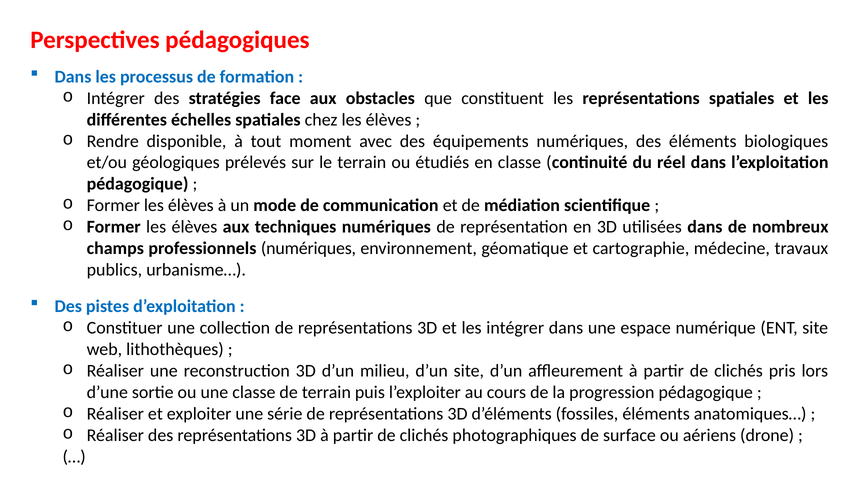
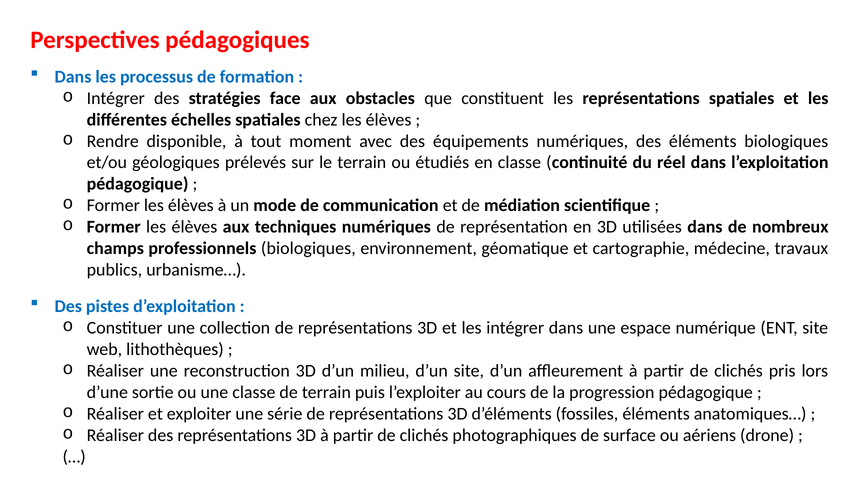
professionnels numériques: numériques -> biologiques
